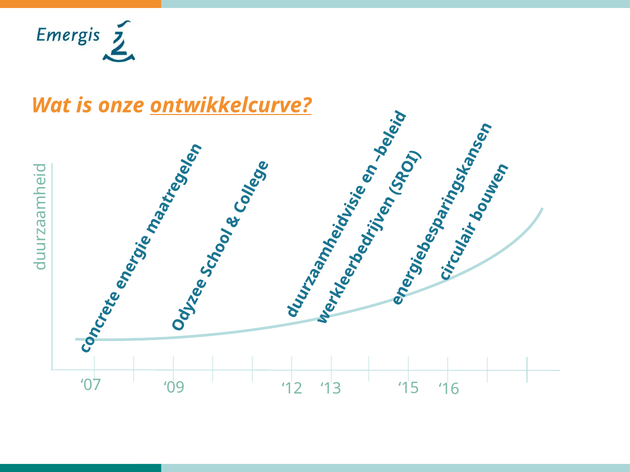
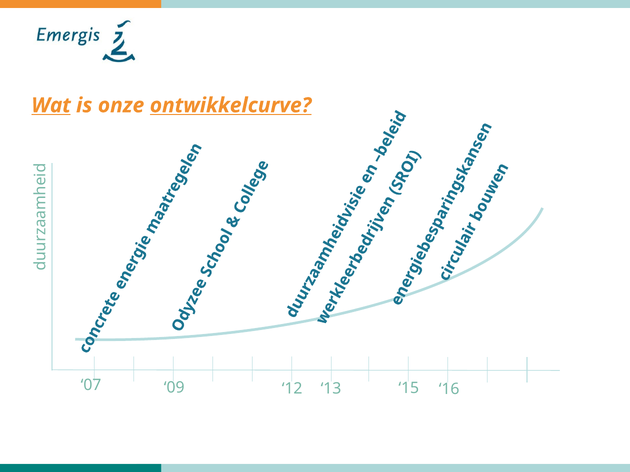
Wat underline: none -> present
